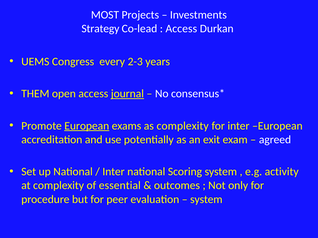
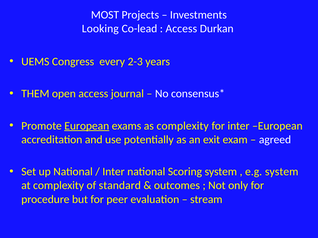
Strategy: Strategy -> Looking
journal underline: present -> none
e.g activity: activity -> system
essential: essential -> standard
system at (206, 200): system -> stream
